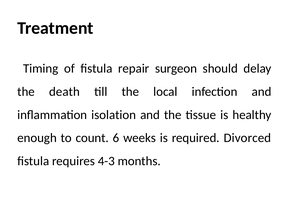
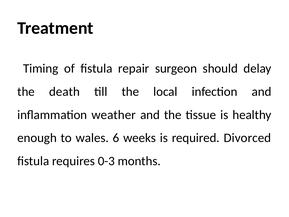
isolation: isolation -> weather
count: count -> wales
4-3: 4-3 -> 0-3
